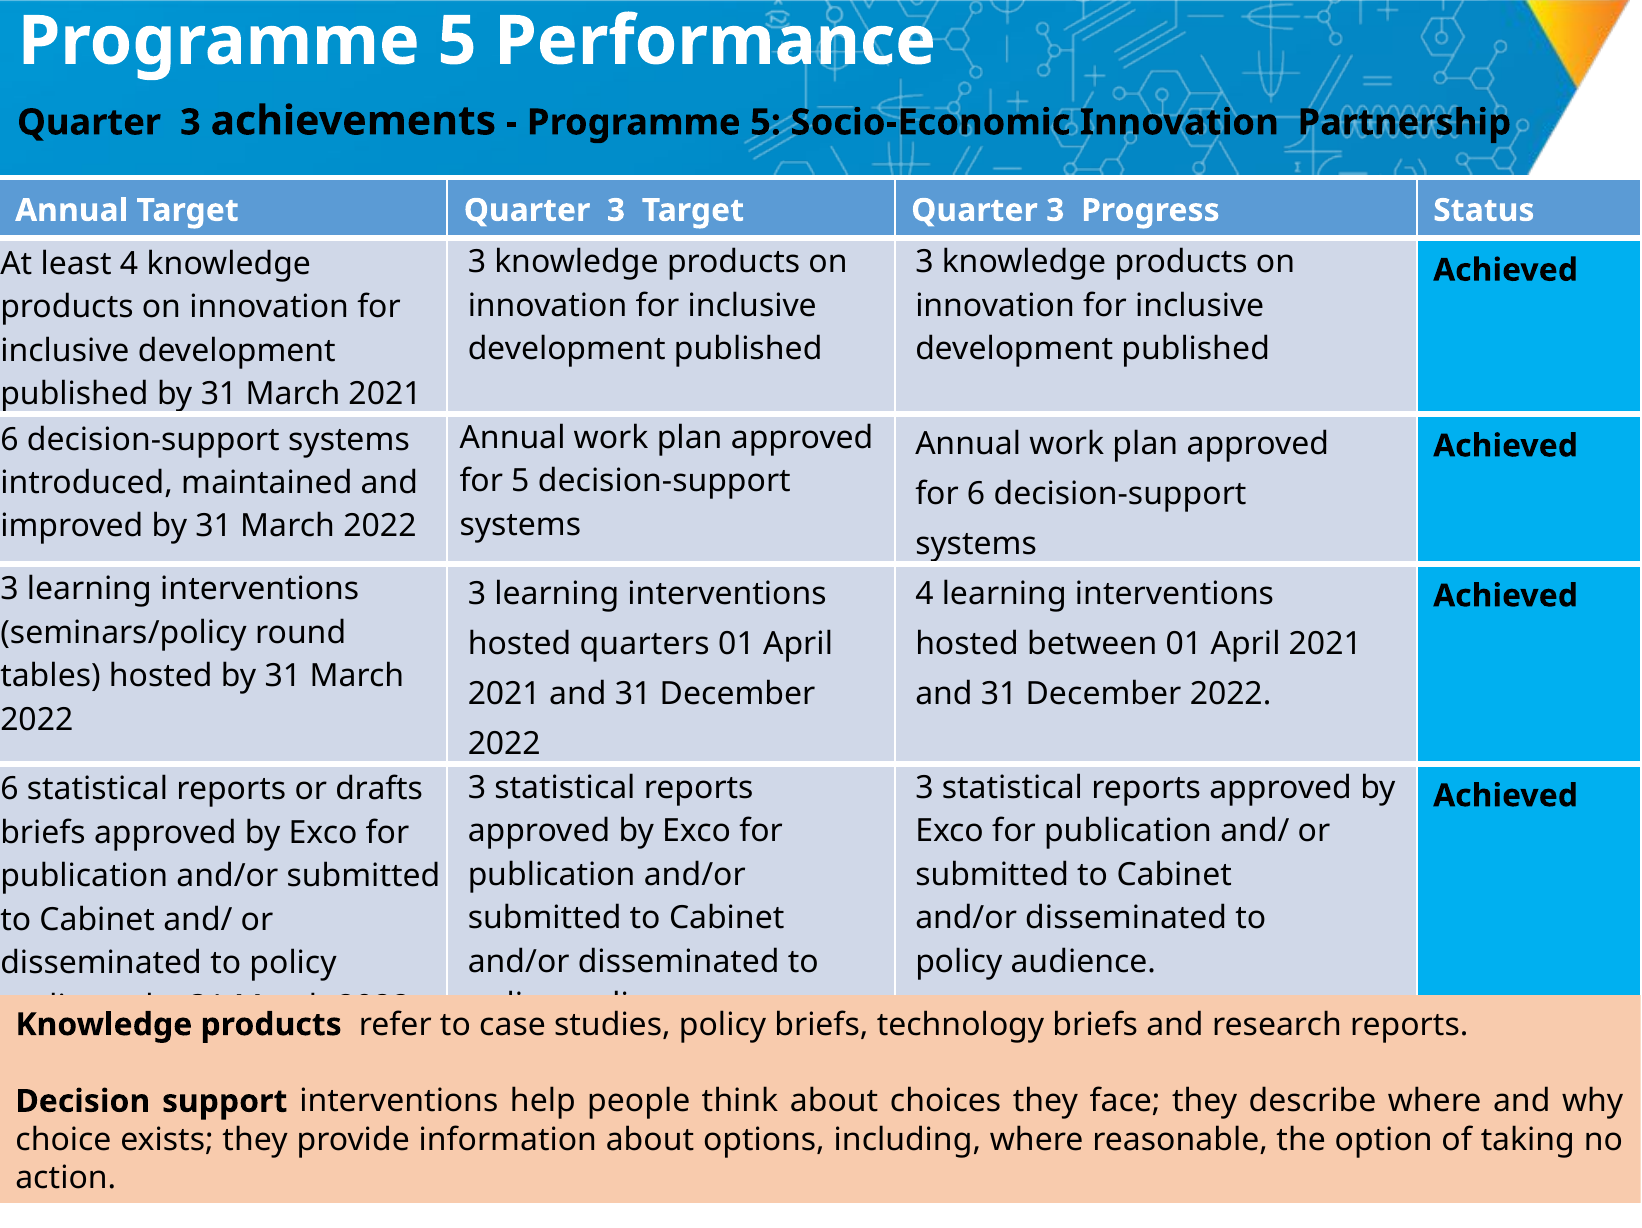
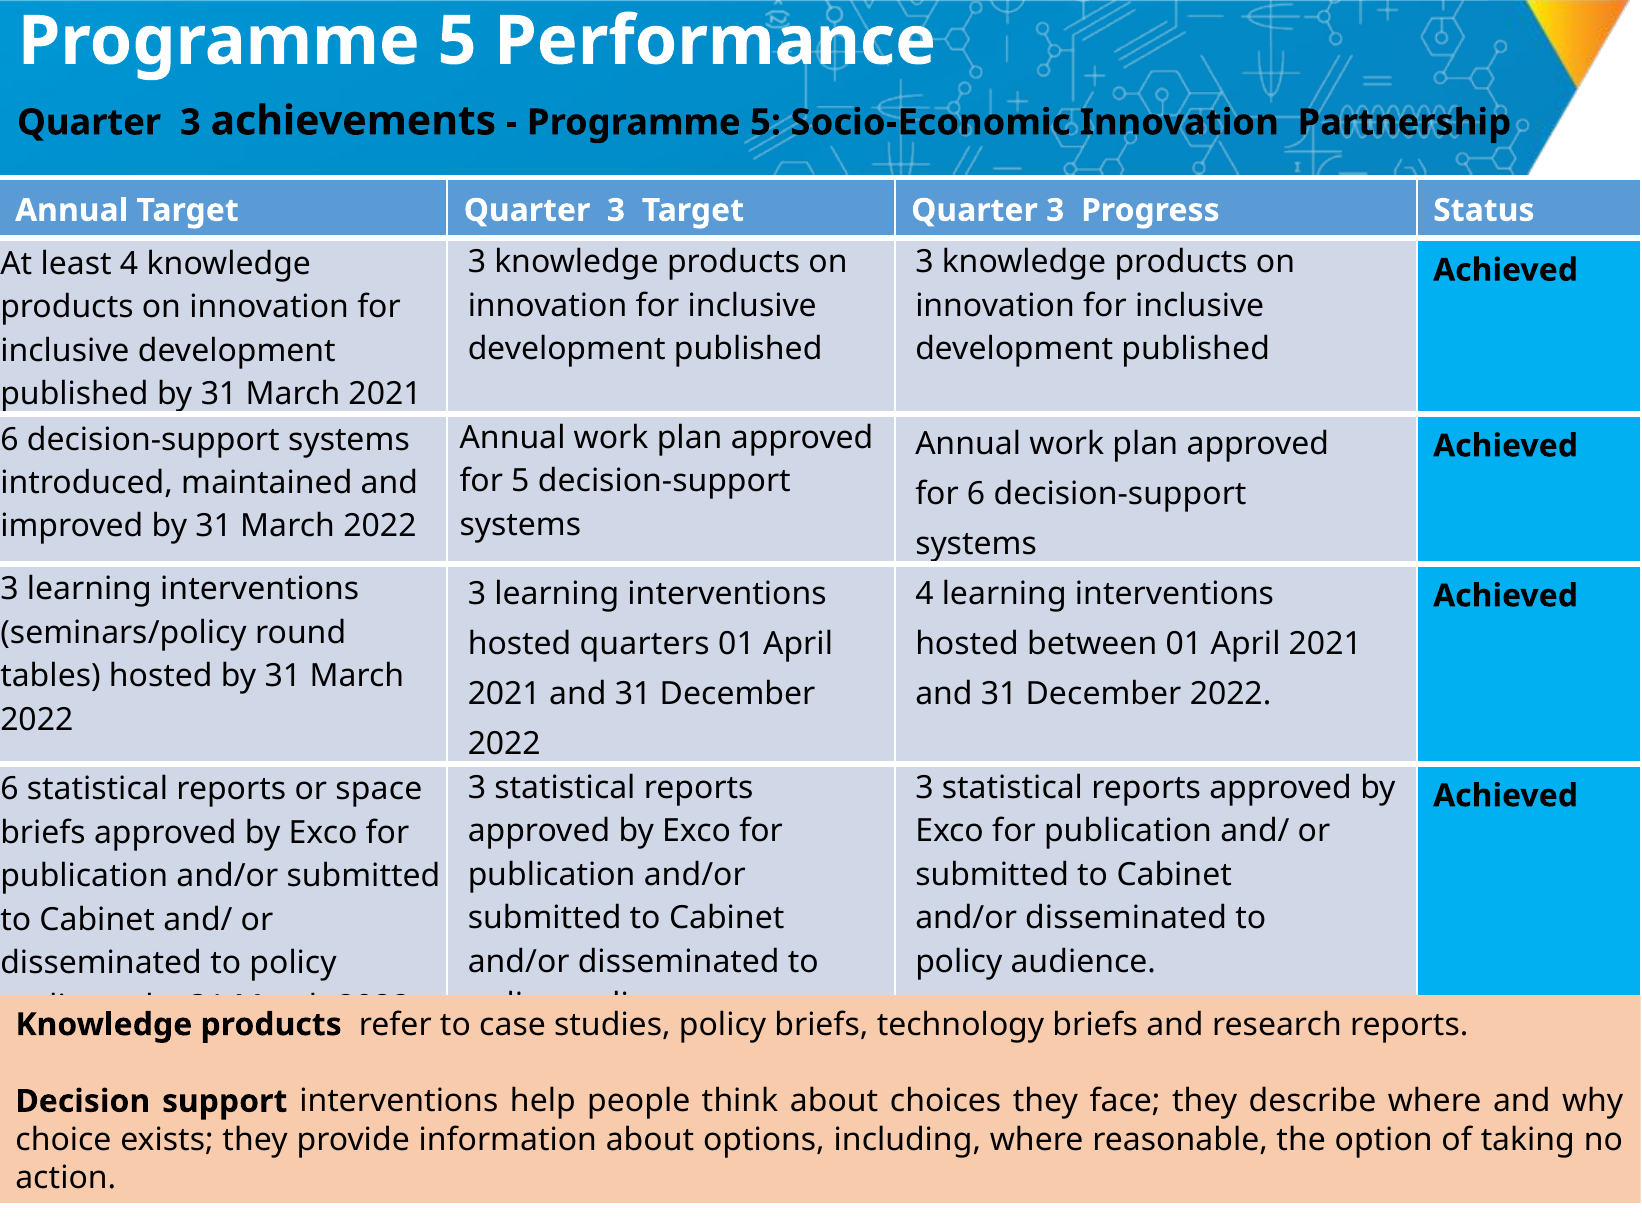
drafts: drafts -> space
